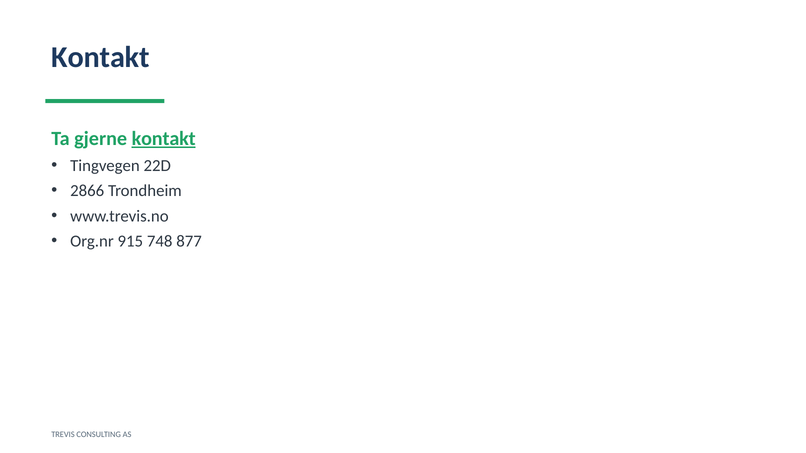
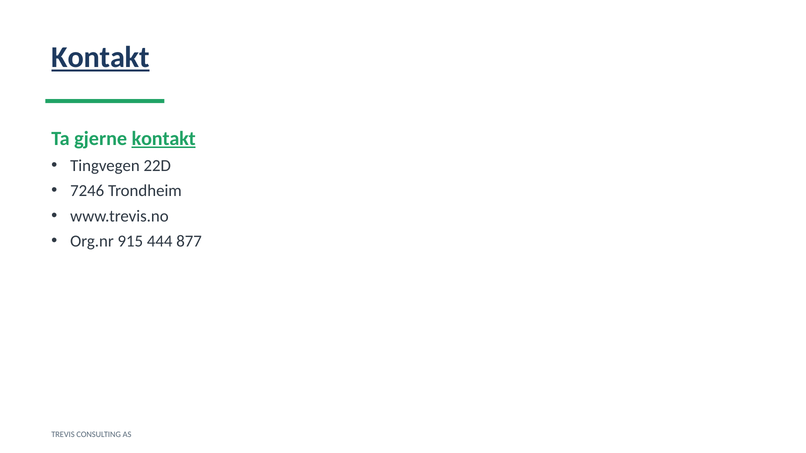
Kontakt at (100, 58) underline: none -> present
2866: 2866 -> 7246
748: 748 -> 444
